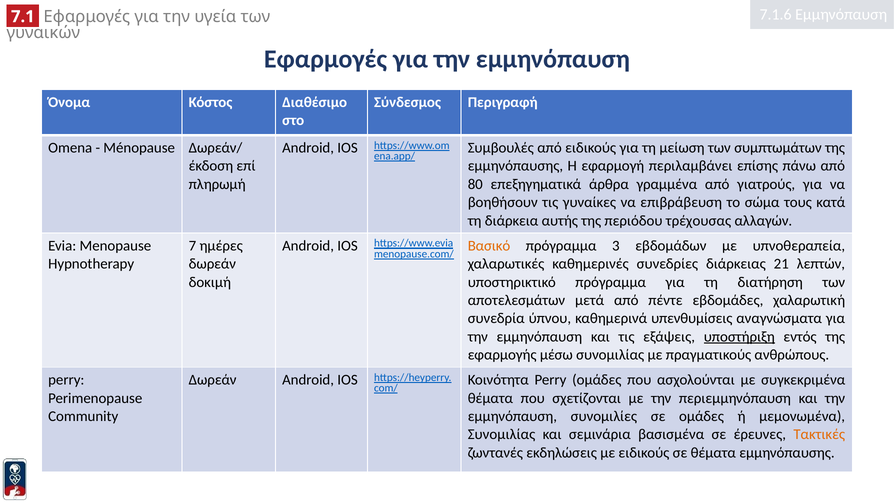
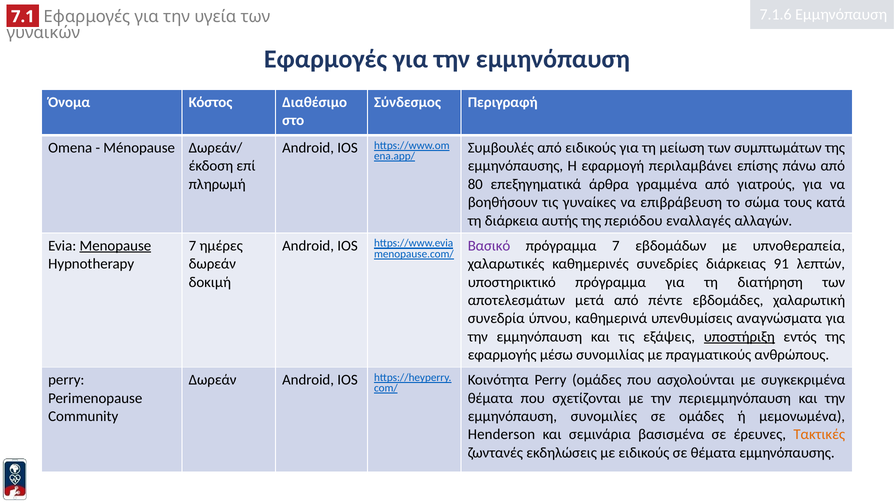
τρέχουσας: τρέχουσας -> εναλλαγές
Menopause underline: none -> present
Βασικό colour: orange -> purple
πρόγραμμα 3: 3 -> 7
21: 21 -> 91
Συνομιλίας at (502, 434): Συνομιλίας -> Henderson
